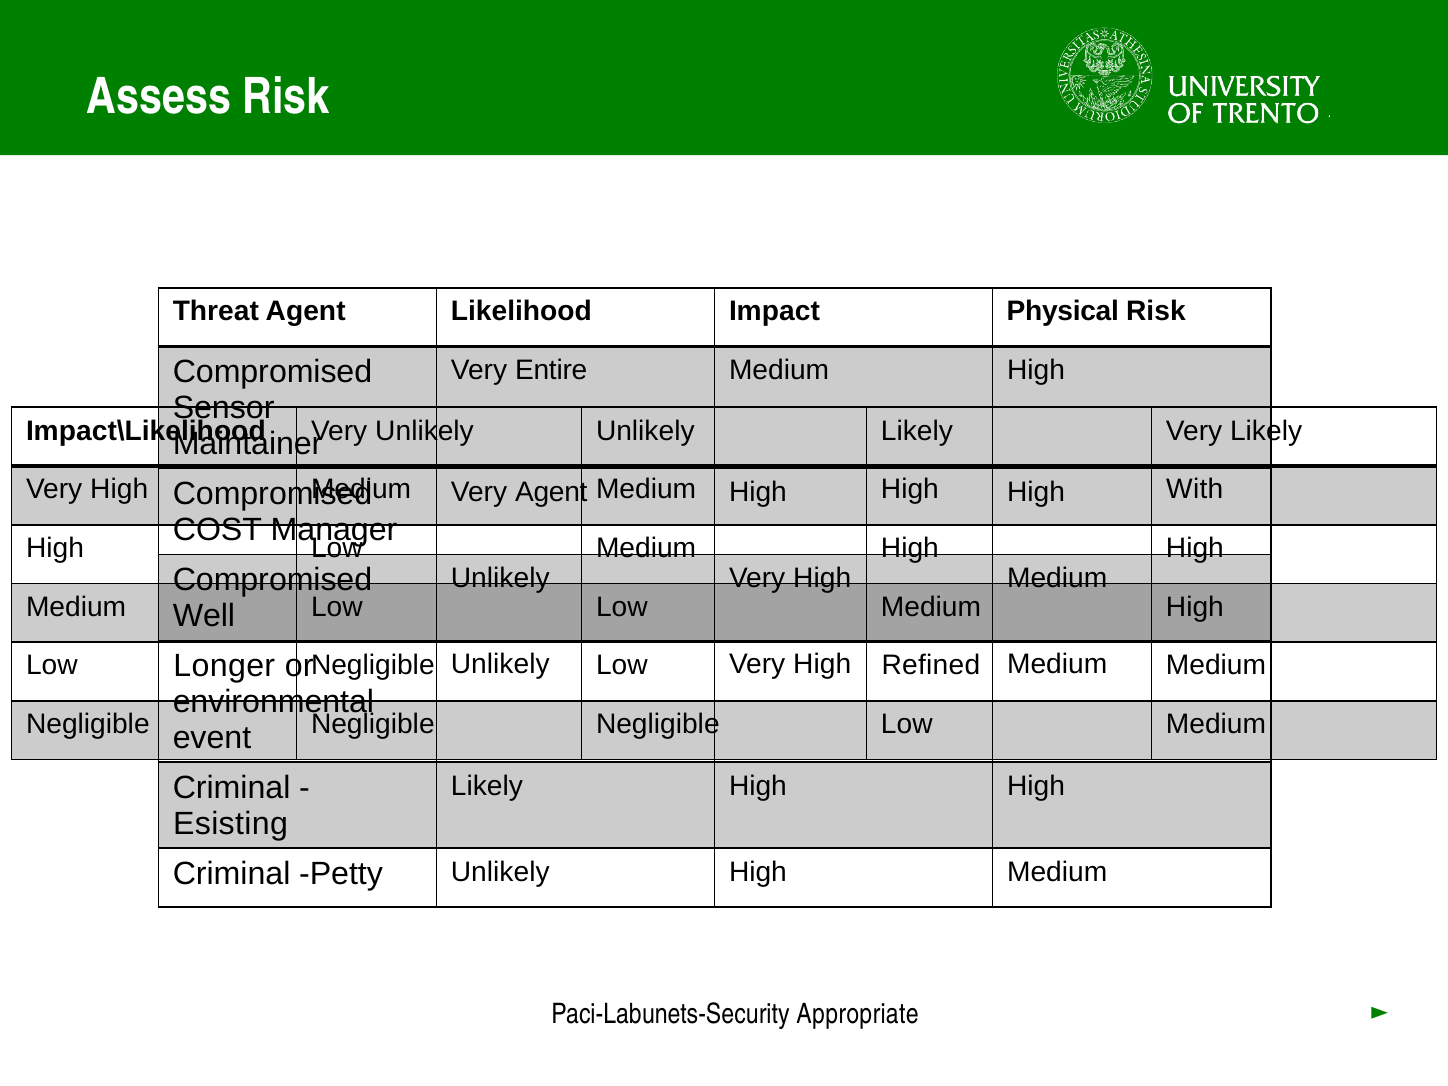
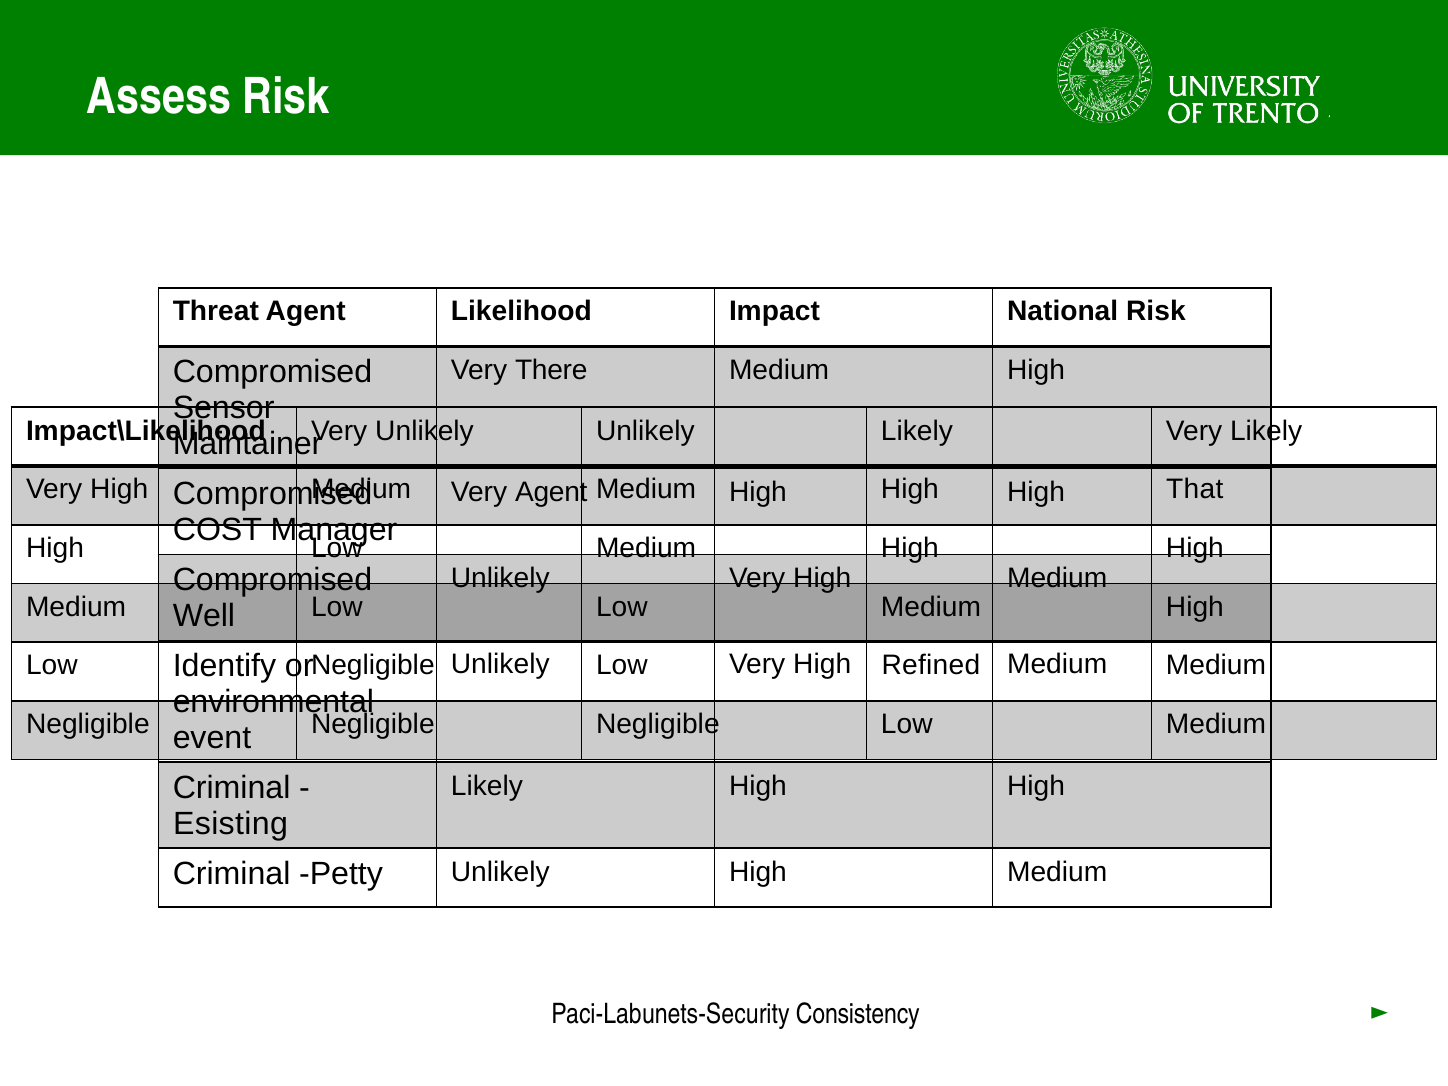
Physical: Physical -> National
Entire: Entire -> There
With: With -> That
Longer: Longer -> Identify
Appropriate: Appropriate -> Consistency
